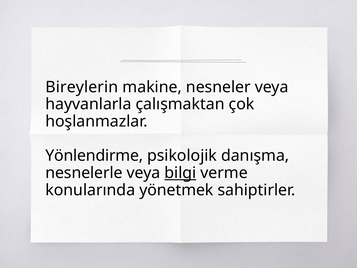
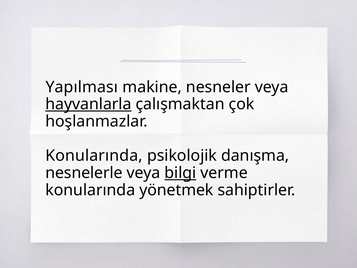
Bireylerin: Bireylerin -> Yapılması
hayvanlarla underline: none -> present
Yönlendirme at (94, 156): Yönlendirme -> Konularında
